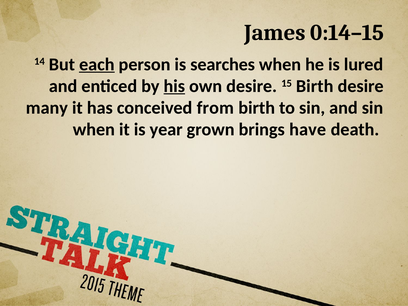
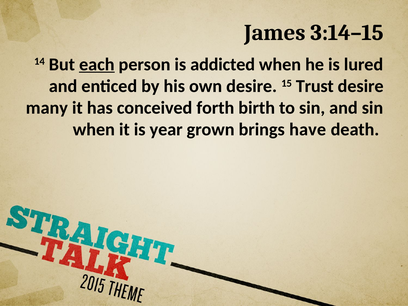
0:14–15: 0:14–15 -> 3:14–15
searches: searches -> addicted
his underline: present -> none
15 Birth: Birth -> Trust
from: from -> forth
